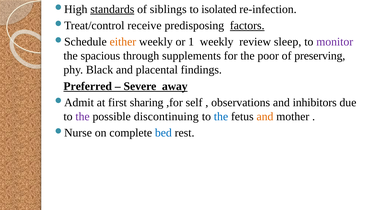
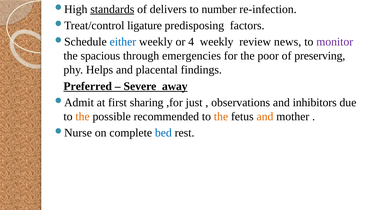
siblings: siblings -> delivers
isolated: isolated -> number
receive: receive -> ligature
factors underline: present -> none
either colour: orange -> blue
1: 1 -> 4
sleep: sleep -> news
supplements: supplements -> emergencies
Black: Black -> Helps
self: self -> just
the at (83, 116) colour: purple -> orange
discontinuing: discontinuing -> recommended
the at (221, 116) colour: blue -> orange
